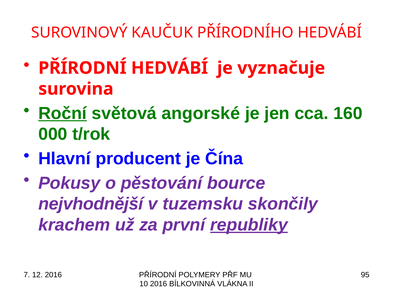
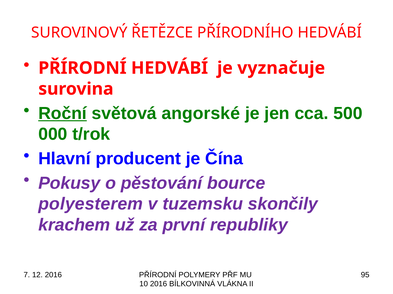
KAUČUK: KAUČUK -> ŘETĚZCE
160: 160 -> 500
nejvhodnější: nejvhodnější -> polyesterem
republiky underline: present -> none
